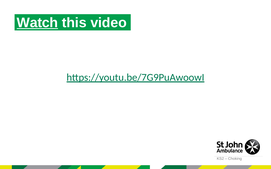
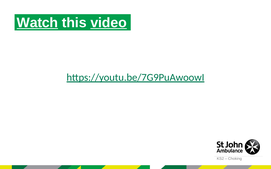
video underline: none -> present
